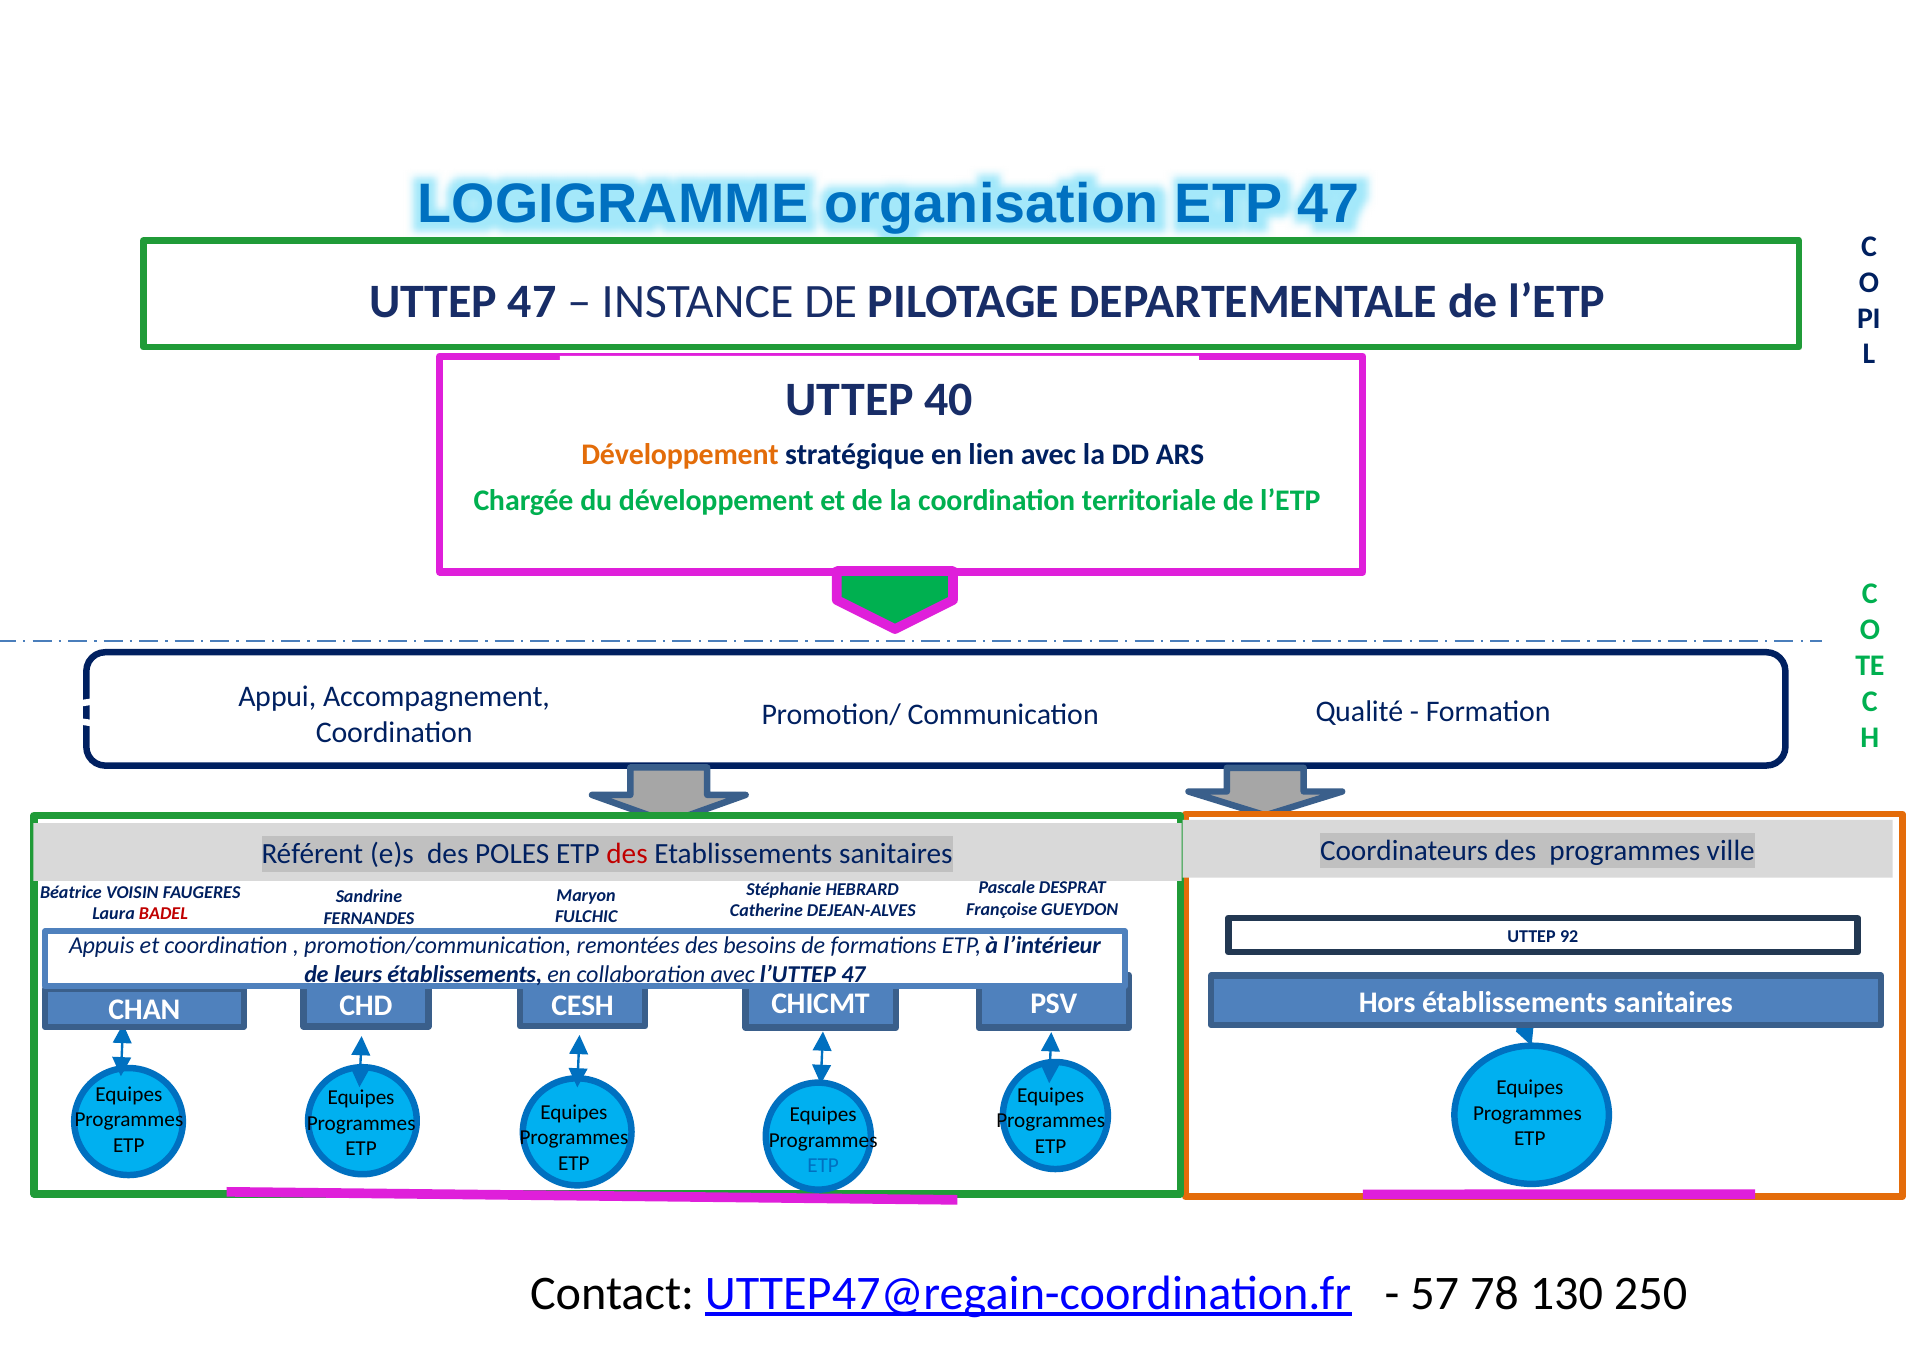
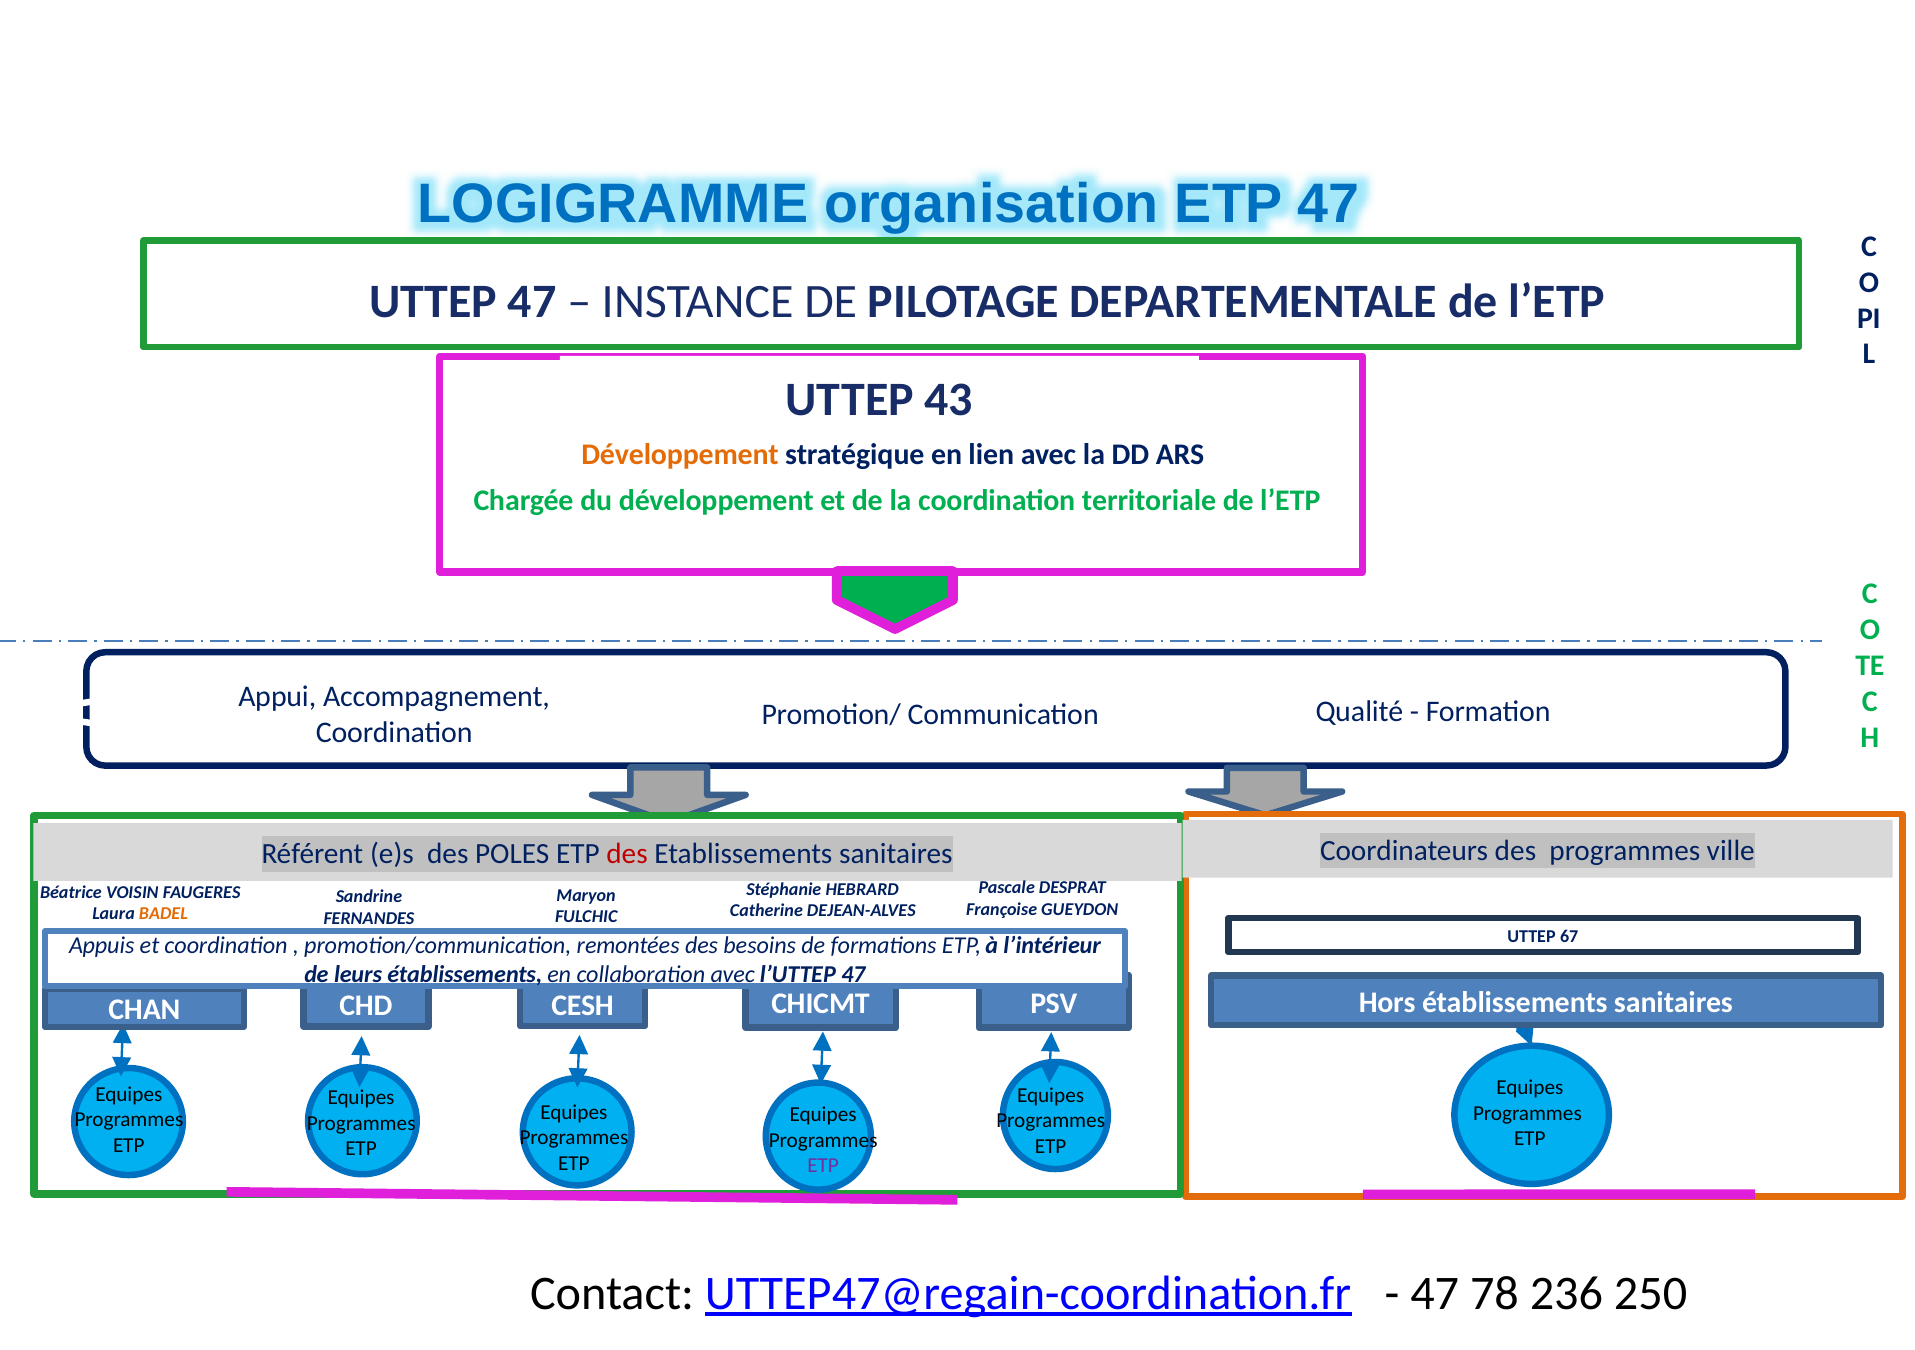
40: 40 -> 43
BADEL colour: red -> orange
92: 92 -> 67
ETP at (823, 1166) colour: blue -> purple
57 at (1435, 1293): 57 -> 47
130: 130 -> 236
